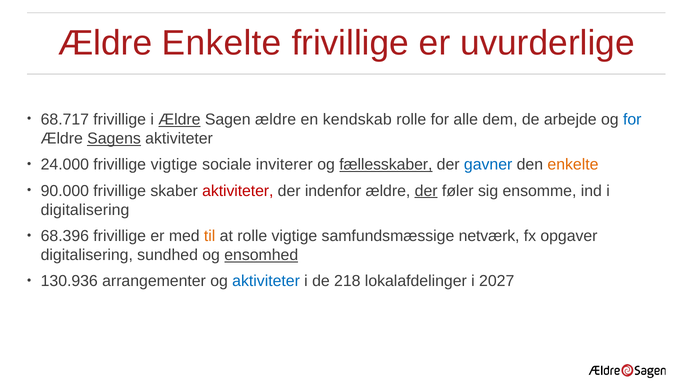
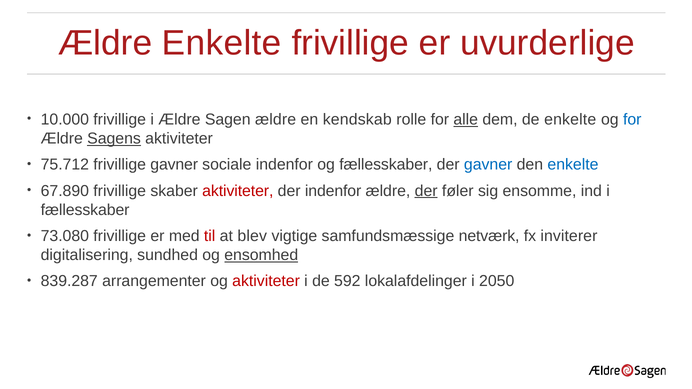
68.717: 68.717 -> 10.000
Ældre at (179, 120) underline: present -> none
alle underline: none -> present
de arbejde: arbejde -> enkelte
24.000: 24.000 -> 75.712
frivillige vigtige: vigtige -> gavner
sociale inviterer: inviterer -> indenfor
fællesskaber at (386, 165) underline: present -> none
enkelte at (573, 165) colour: orange -> blue
90.000: 90.000 -> 67.890
digitalisering at (85, 210): digitalisering -> fællesskaber
68.396: 68.396 -> 73.080
til colour: orange -> red
at rolle: rolle -> blev
opgaver: opgaver -> inviterer
130.936: 130.936 -> 839.287
aktiviteter at (266, 281) colour: blue -> red
218: 218 -> 592
2027: 2027 -> 2050
